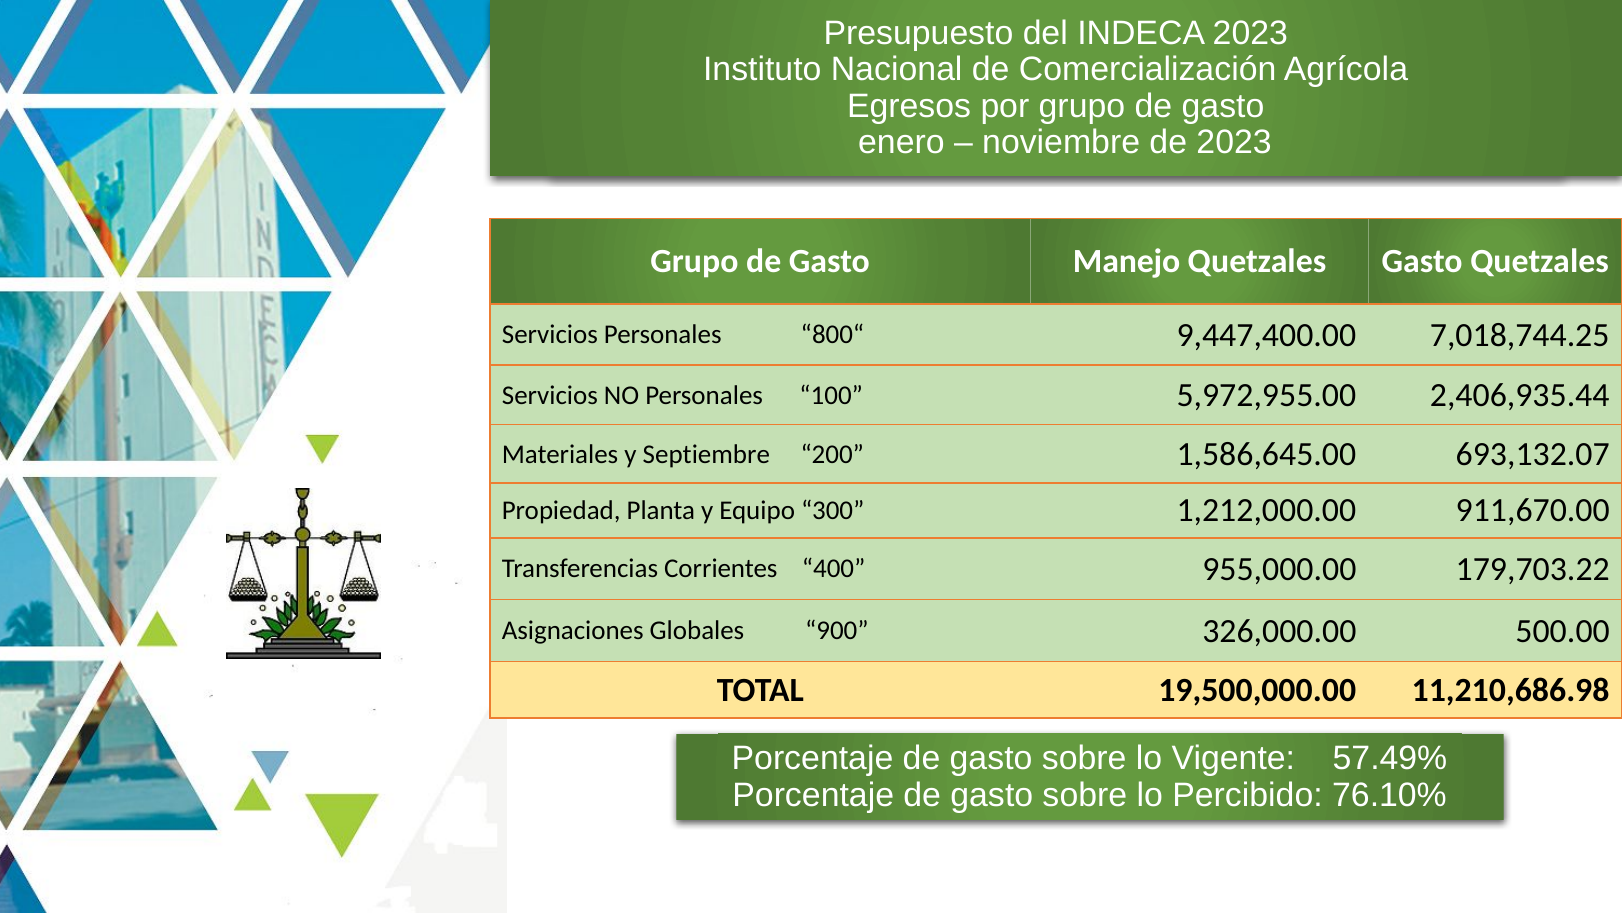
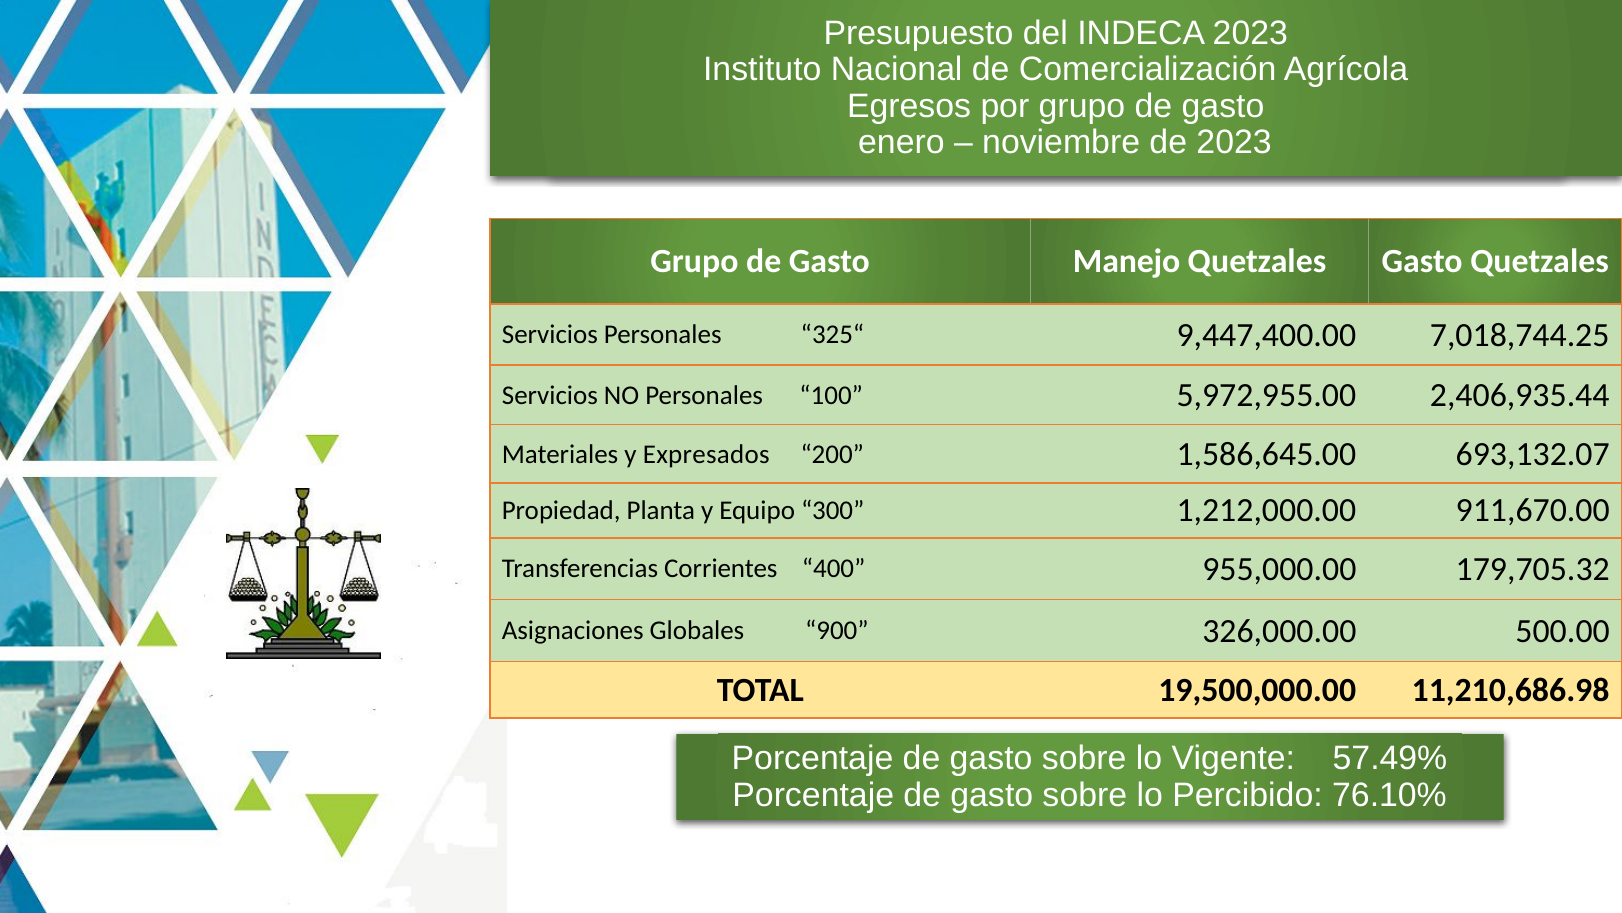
800“: 800“ -> 325“
Septiembre: Septiembre -> Expresados
179,703.22: 179,703.22 -> 179,705.32
